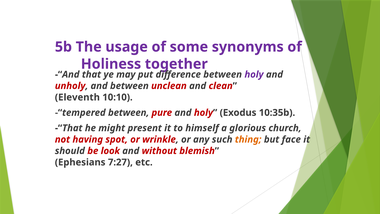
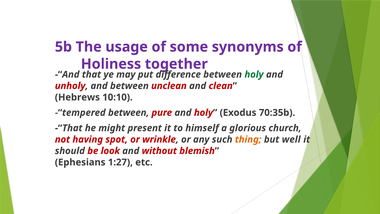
holy at (254, 74) colour: purple -> green
Eleventh: Eleventh -> Hebrews
10:35b: 10:35b -> 70:35b
face: face -> well
7:27: 7:27 -> 1:27
